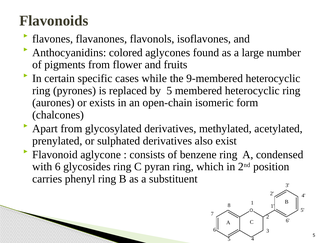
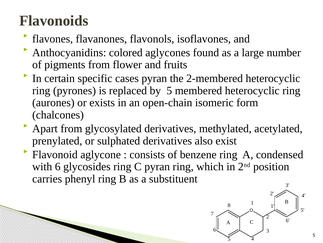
cases while: while -> pyran
9-membered: 9-membered -> 2-membered
